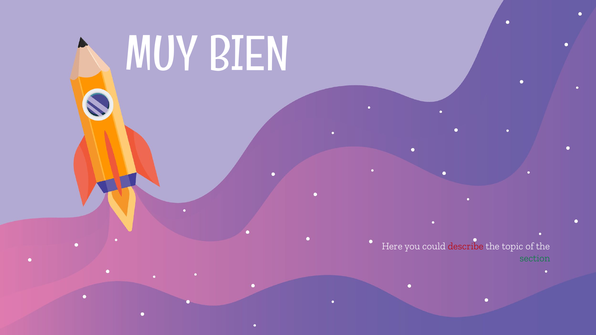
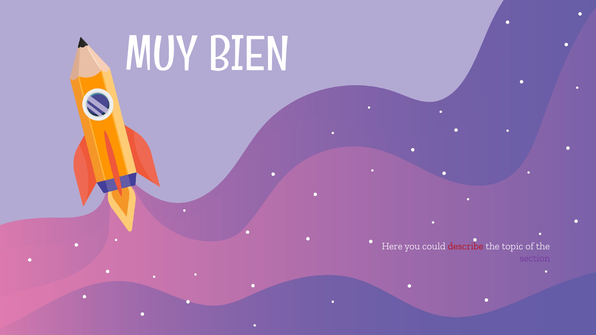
section colour: green -> purple
